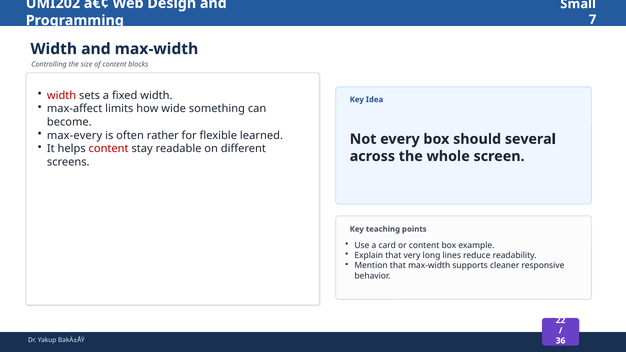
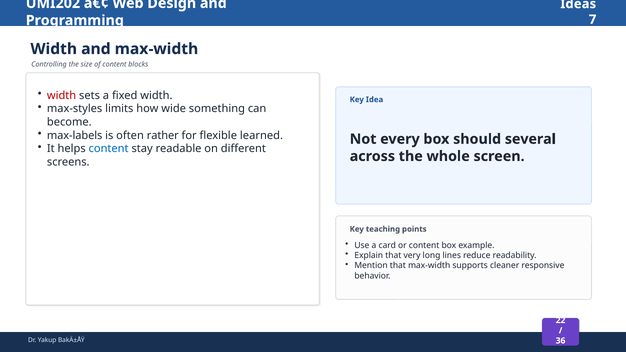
Small: Small -> Ideas
max-affect: max-affect -> max-styles
max-every: max-every -> max-labels
content at (109, 149) colour: red -> blue
